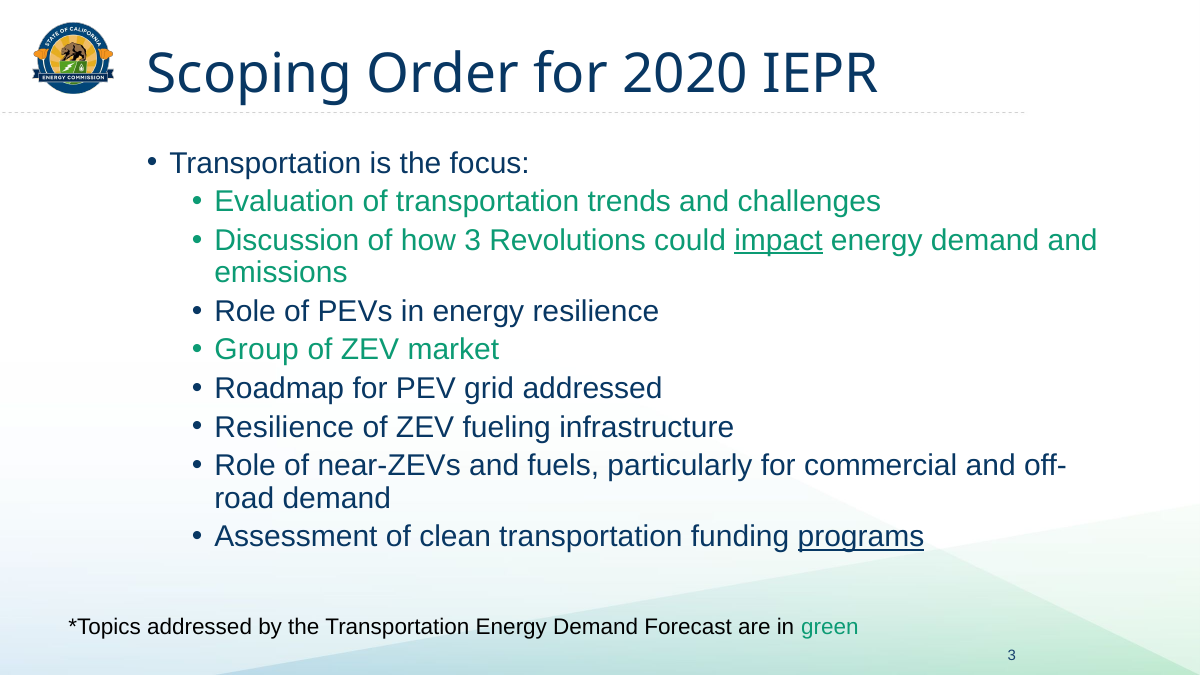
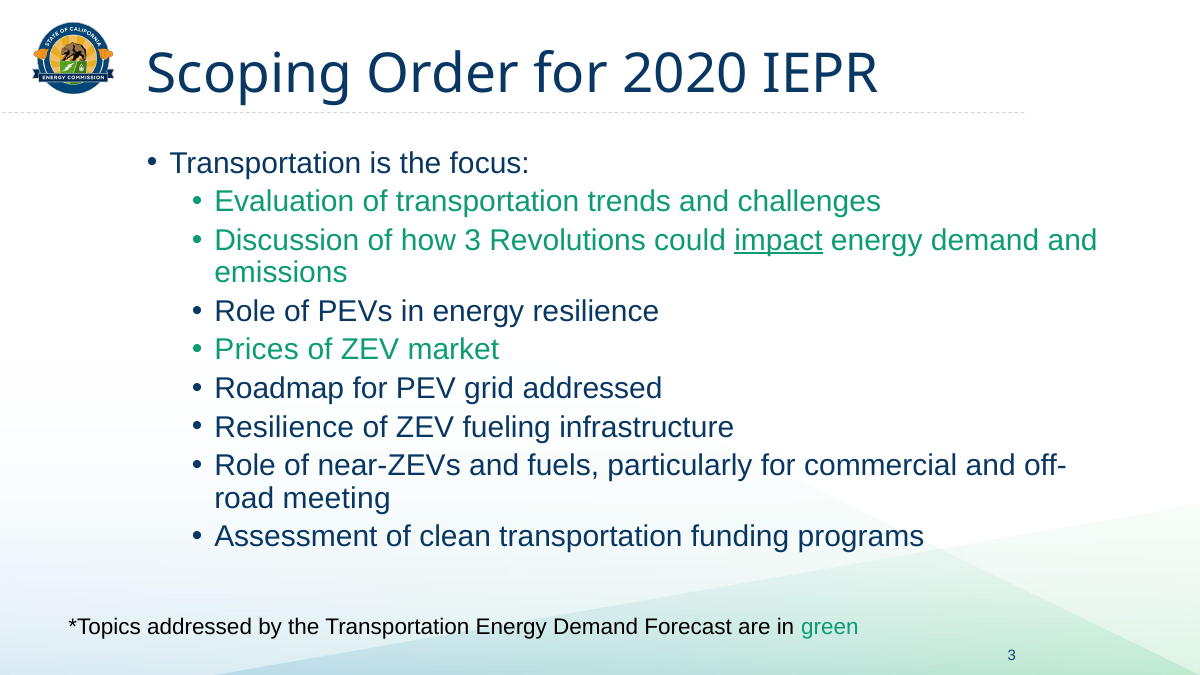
Group: Group -> Prices
demand at (337, 498): demand -> meeting
programs underline: present -> none
